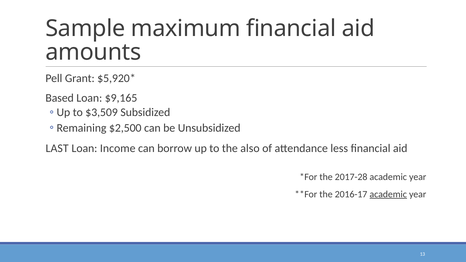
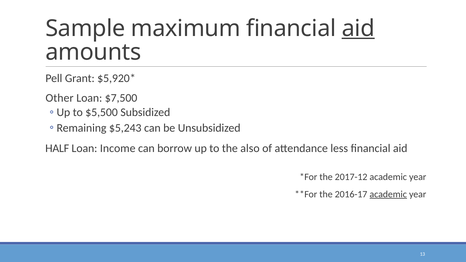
aid at (358, 28) underline: none -> present
Based: Based -> Other
$9,165: $9,165 -> $7,500
$3,509: $3,509 -> $5,500
$2,500: $2,500 -> $5,243
LAST: LAST -> HALF
2017-28: 2017-28 -> 2017-12
